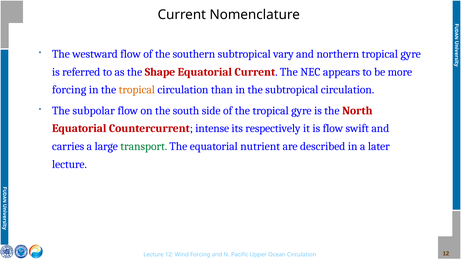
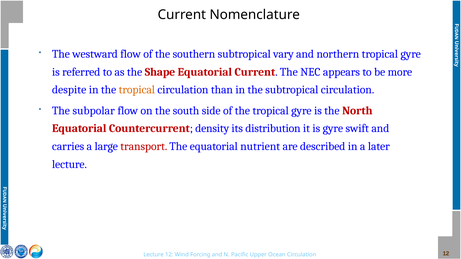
forcing at (69, 90): forcing -> despite
intense: intense -> density
respectively: respectively -> distribution
is flow: flow -> gyre
transport colour: green -> red
